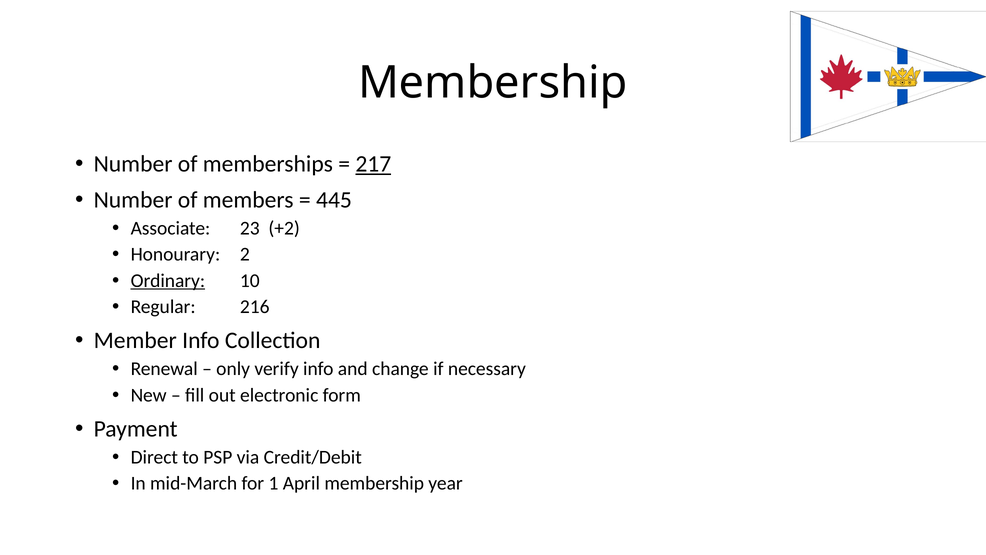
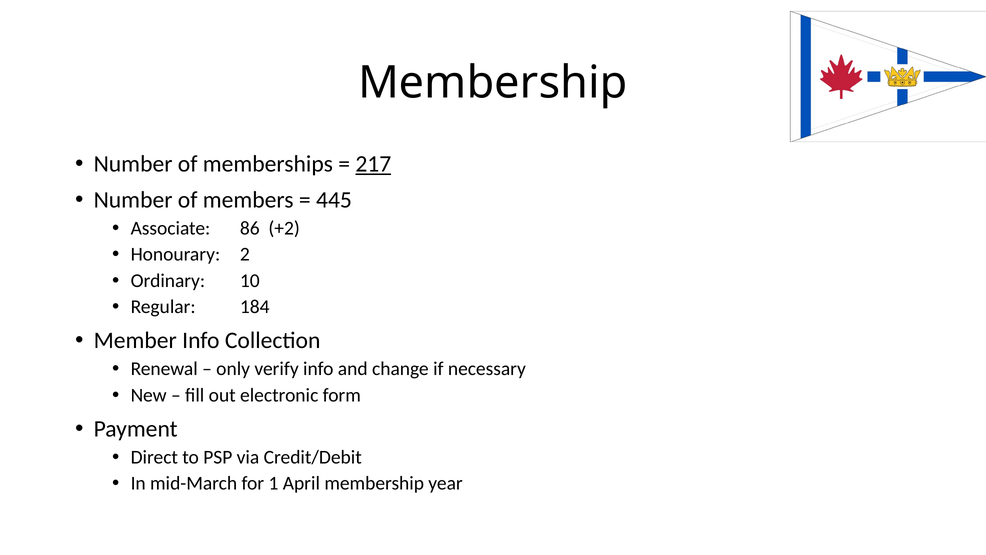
23: 23 -> 86
Ordinary underline: present -> none
216: 216 -> 184
